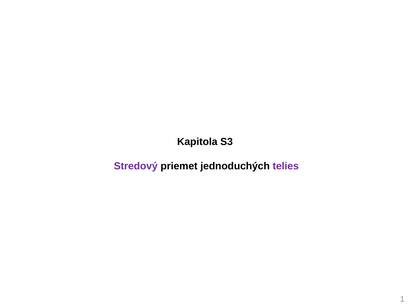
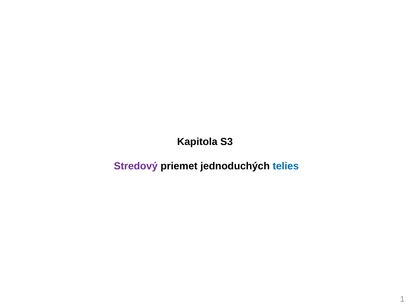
telies colour: purple -> blue
